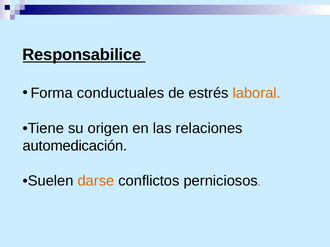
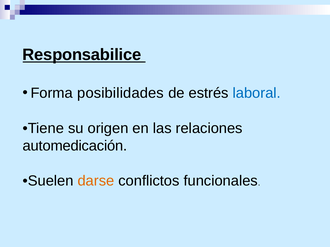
conductuales: conductuales -> posibilidades
laboral colour: orange -> blue
perniciosos: perniciosos -> funcionales
